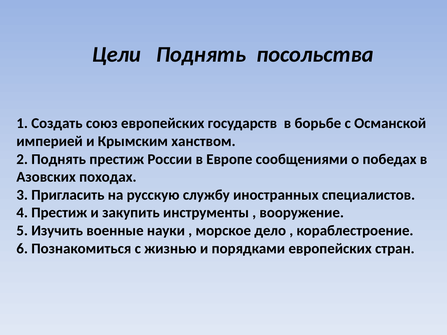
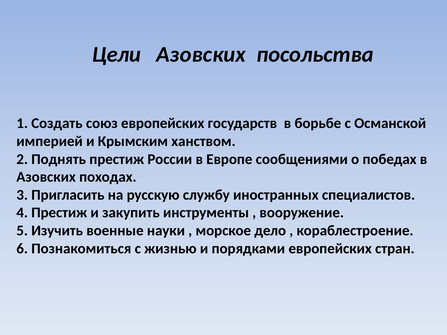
Цели Поднять: Поднять -> Азовских
